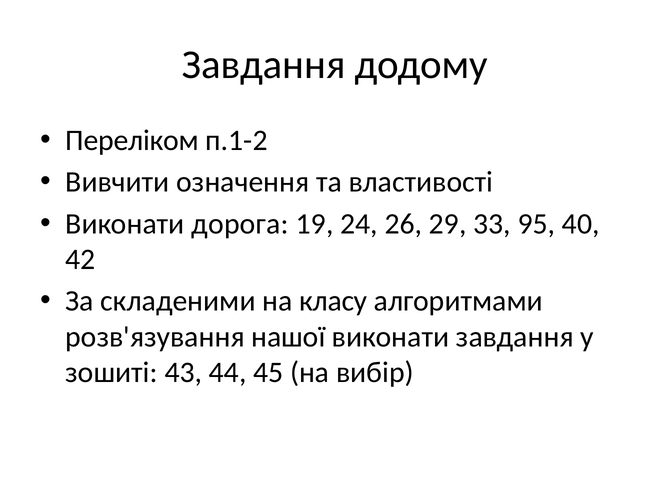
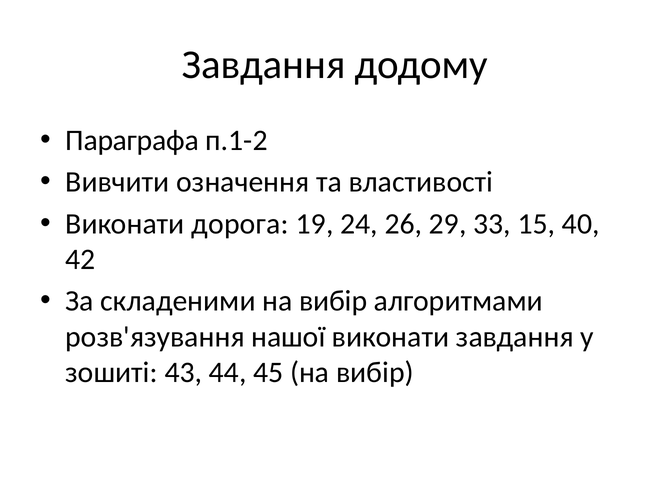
Переліком: Переліком -> Параграфа
95: 95 -> 15
складеними на класу: класу -> вибір
